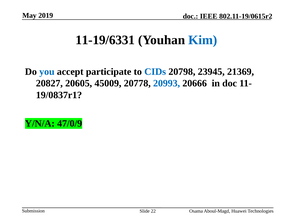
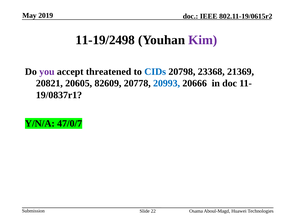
11-19/6331: 11-19/6331 -> 11-19/2498
Kim colour: blue -> purple
you colour: blue -> purple
participate: participate -> threatened
23945: 23945 -> 23368
20827: 20827 -> 20821
45009: 45009 -> 82609
47/0/9: 47/0/9 -> 47/0/7
